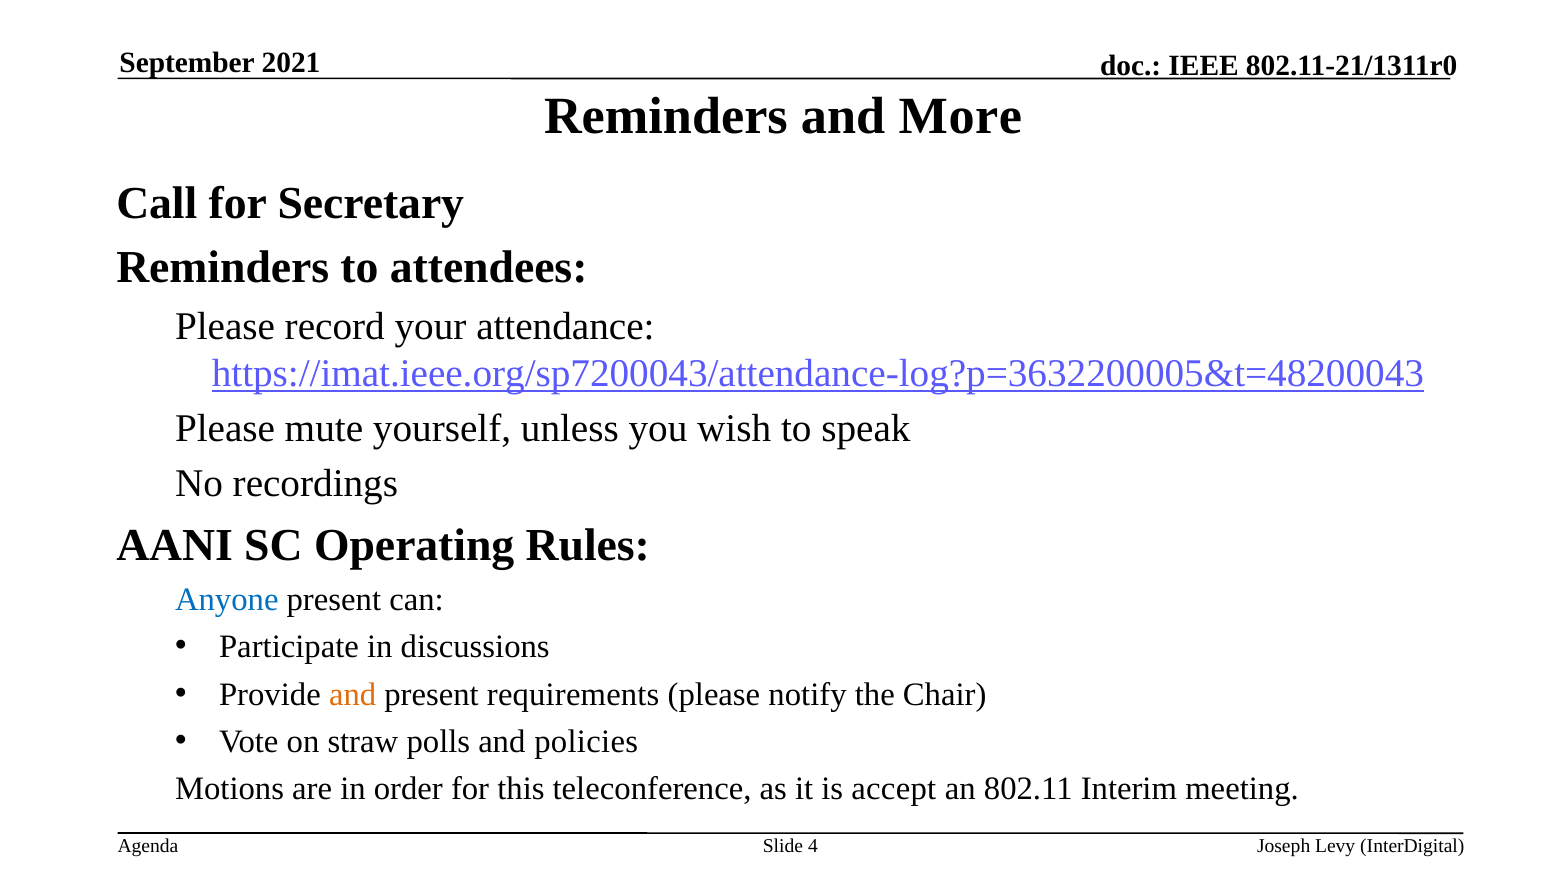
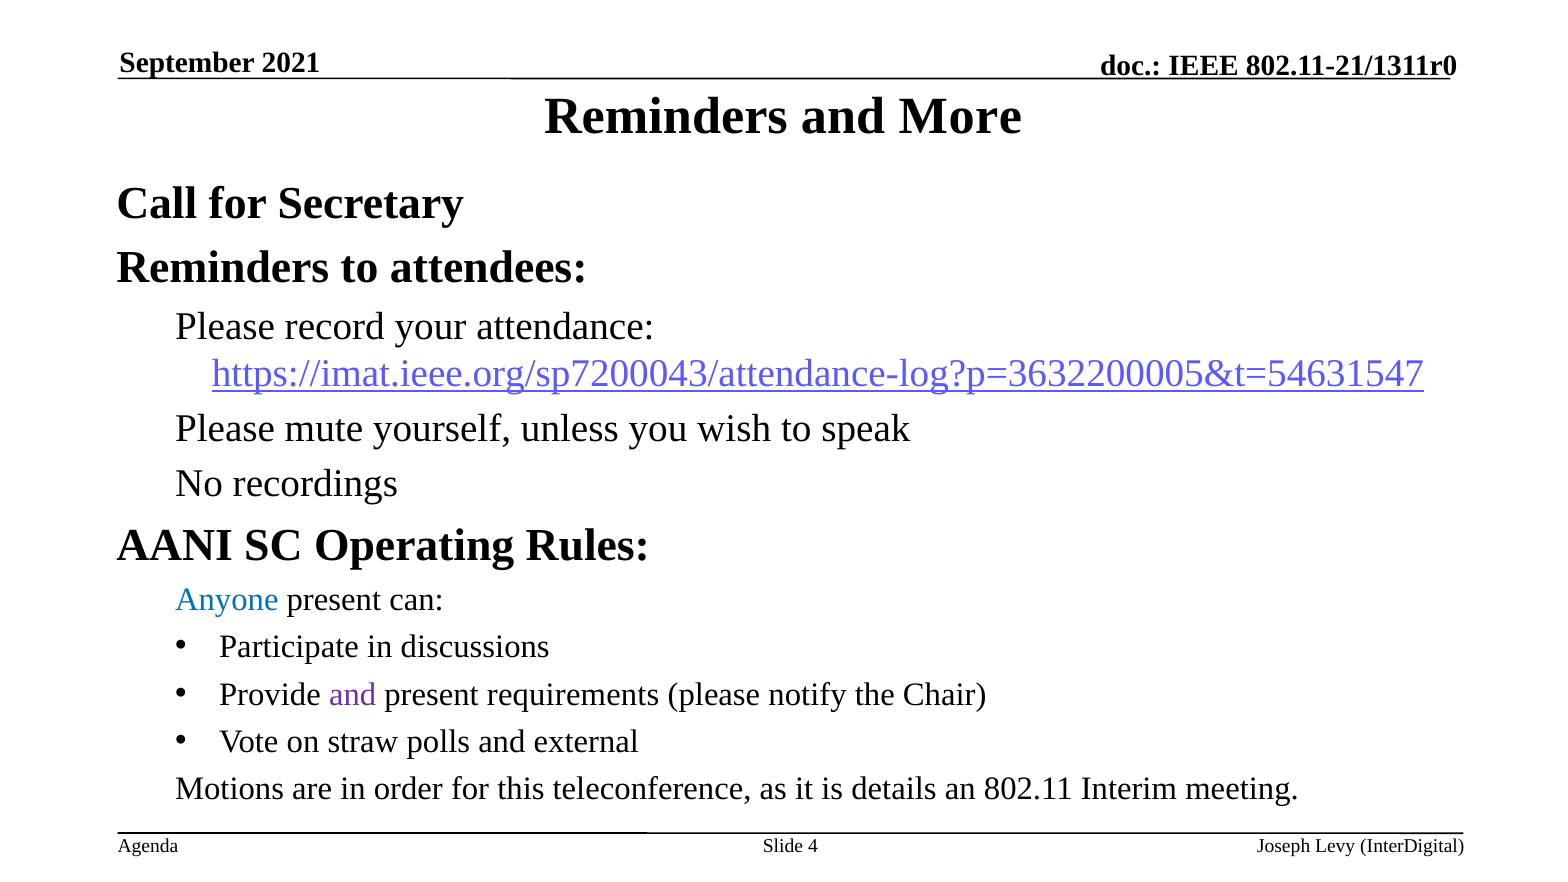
https://imat.ieee.org/sp7200043/attendance-log?p=3632200005&t=48200043: https://imat.ieee.org/sp7200043/attendance-log?p=3632200005&t=48200043 -> https://imat.ieee.org/sp7200043/attendance-log?p=3632200005&t=54631547
and at (353, 694) colour: orange -> purple
policies: policies -> external
accept: accept -> details
